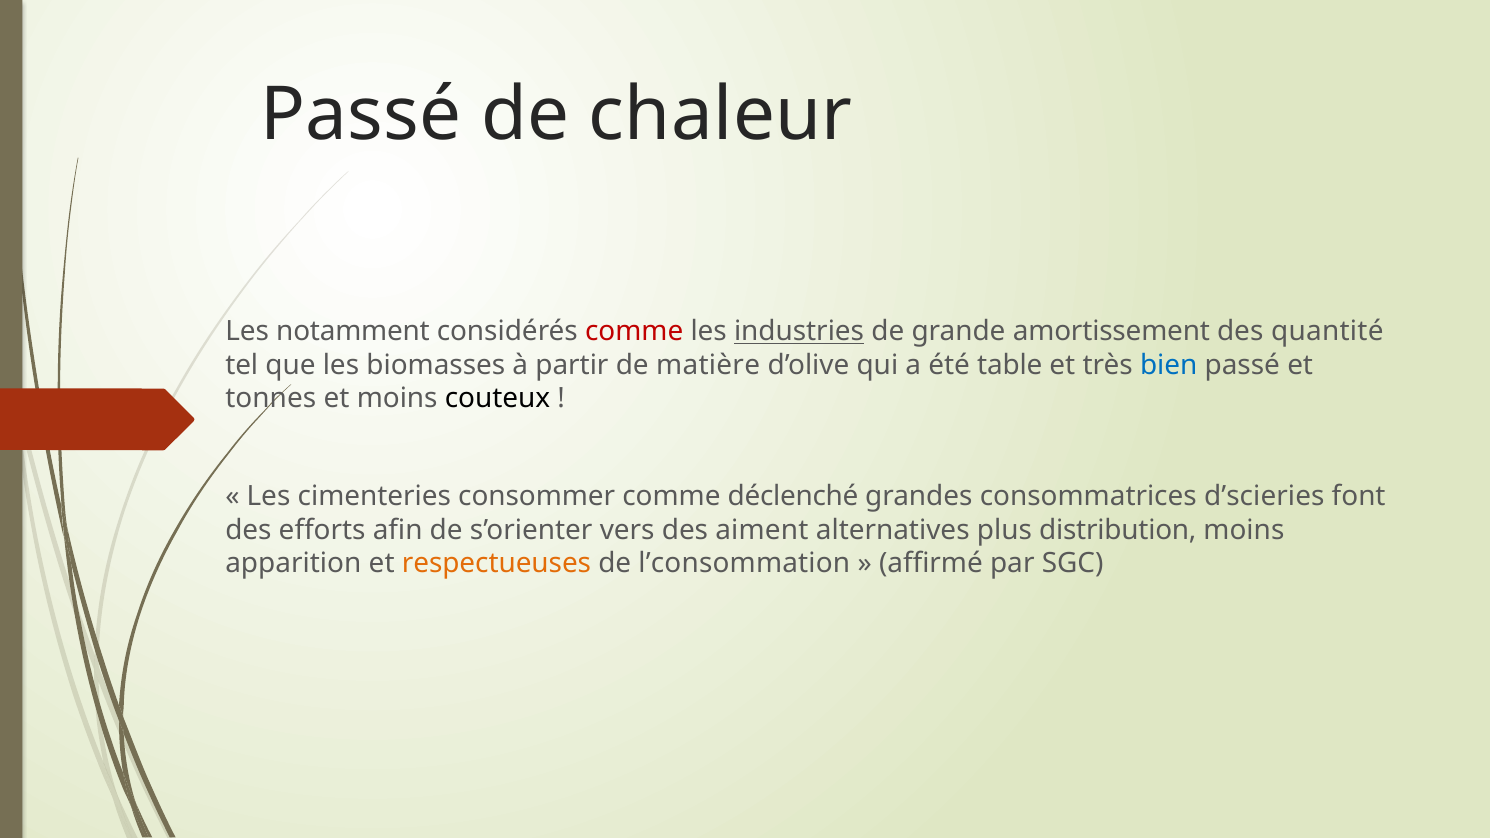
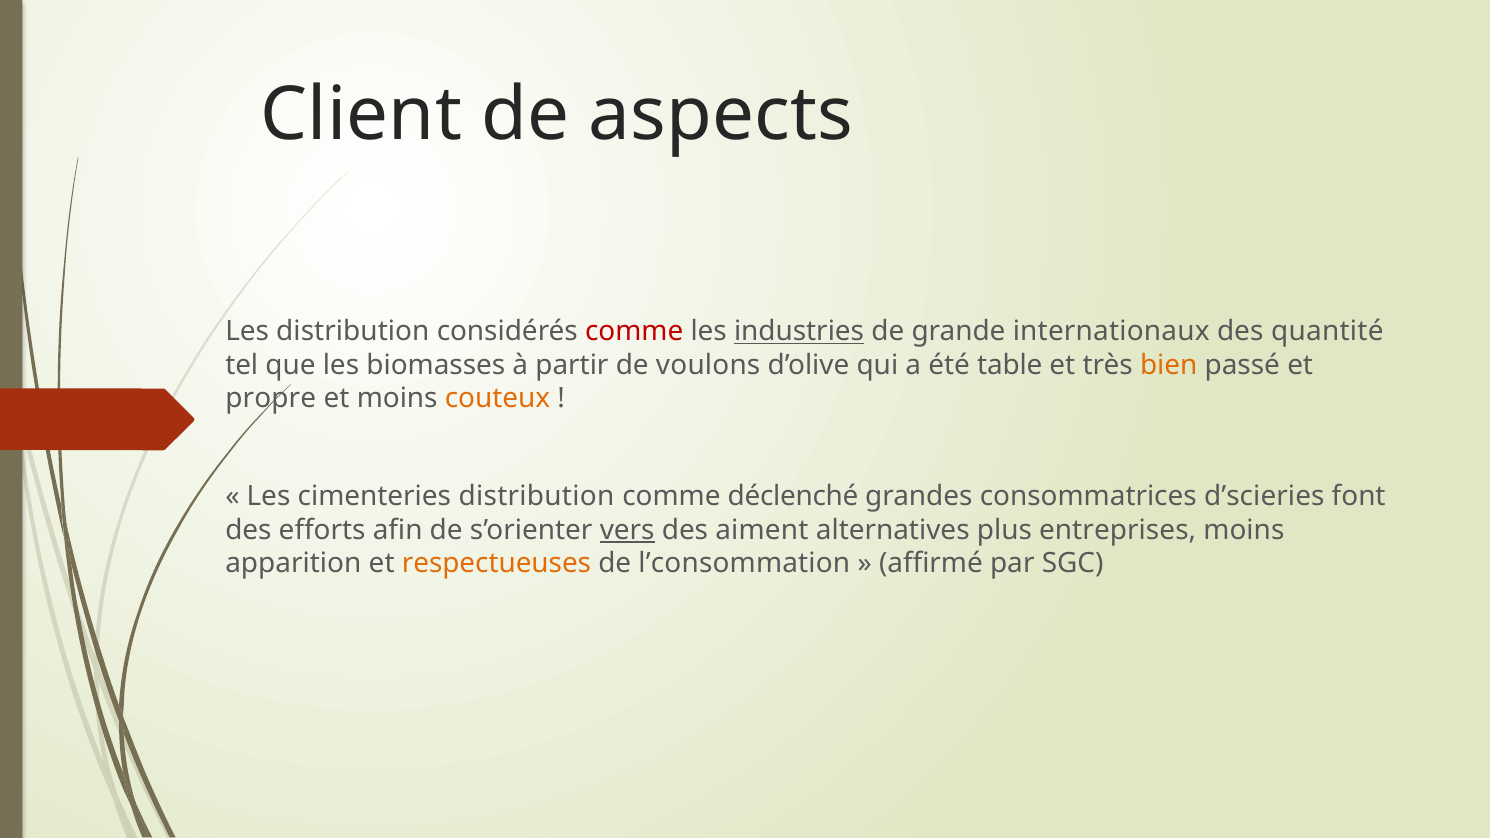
Passé at (361, 115): Passé -> Client
chaleur: chaleur -> aspects
Les notamment: notamment -> distribution
amortissement: amortissement -> internationaux
matière: matière -> voulons
bien colour: blue -> orange
tonnes: tonnes -> propre
couteux colour: black -> orange
cimenteries consommer: consommer -> distribution
vers underline: none -> present
distribution: distribution -> entreprises
